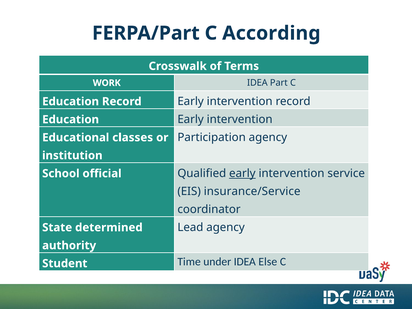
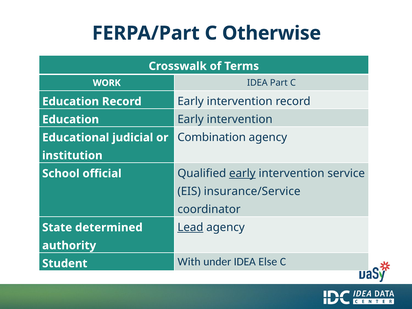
According: According -> Otherwise
Participation: Participation -> Combination
classes: classes -> judicial
Lead underline: none -> present
Time: Time -> With
